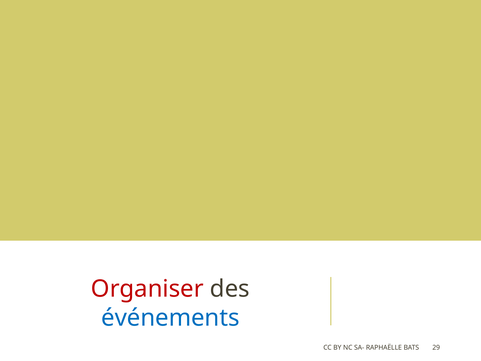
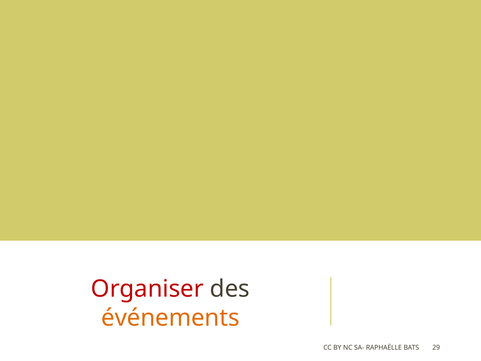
événements colour: blue -> orange
